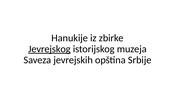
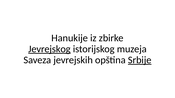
Srbije underline: none -> present
